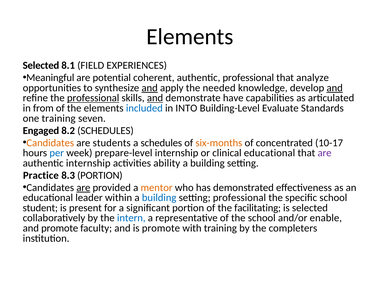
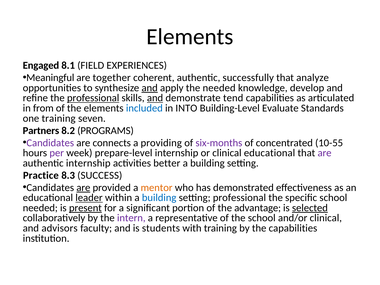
Selected at (41, 65): Selected -> Engaged
potential: potential -> together
authentic professional: professional -> successfully
and at (335, 88) underline: present -> none
have: have -> tend
Engaged: Engaged -> Partners
8.2 SCHEDULES: SCHEDULES -> PROGRAMS
Candidates at (50, 143) colour: orange -> purple
students: students -> connects
a schedules: schedules -> providing
six-months colour: orange -> purple
10-17: 10-17 -> 10-55
per colour: blue -> purple
ability: ability -> better
8.3 PORTION: PORTION -> SUCCESS
leader underline: none -> present
student at (40, 208): student -> needed
present underline: none -> present
facilitating: facilitating -> advantage
selected at (310, 208) underline: none -> present
intern colour: blue -> purple
and/or enable: enable -> clinical
and promote: promote -> advisors
is promote: promote -> students
the completers: completers -> capabilities
